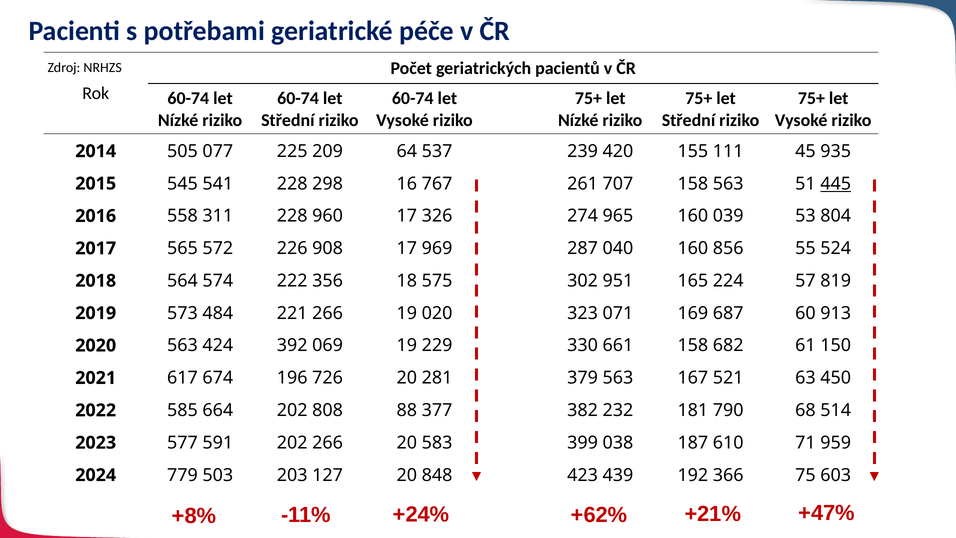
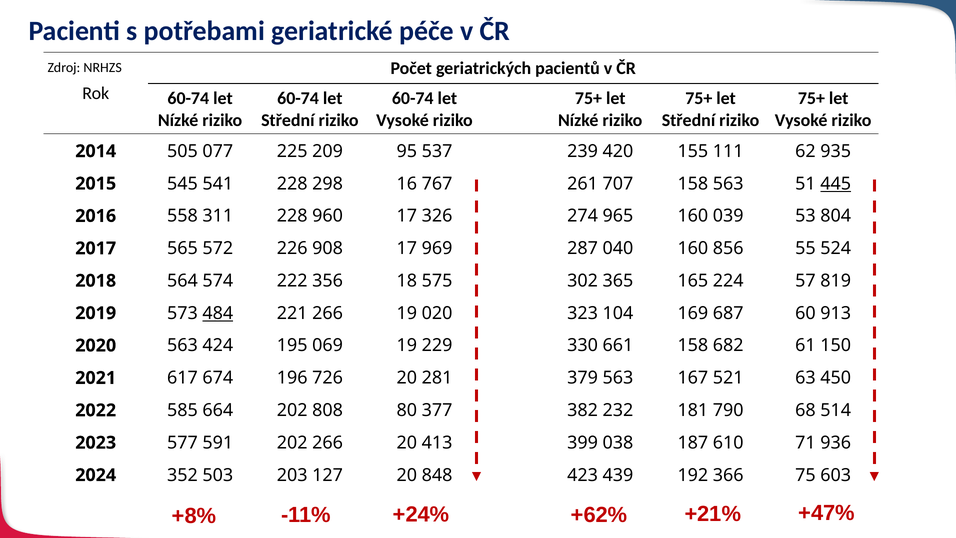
64: 64 -> 95
45: 45 -> 62
951: 951 -> 365
484 underline: none -> present
071: 071 -> 104
392: 392 -> 195
88: 88 -> 80
583: 583 -> 413
959: 959 -> 936
779: 779 -> 352
